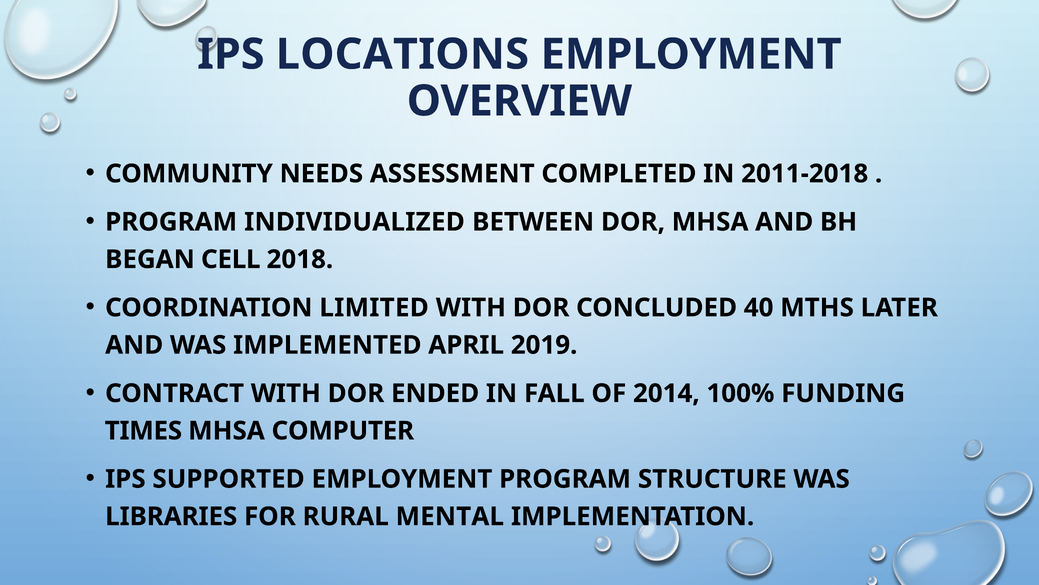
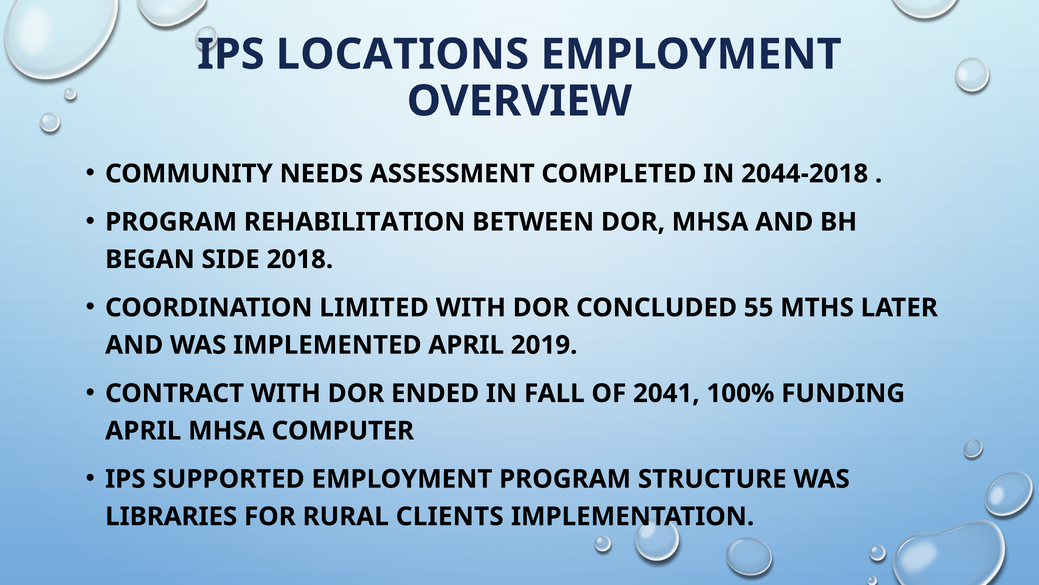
2011-2018: 2011-2018 -> 2044-2018
INDIVIDUALIZED: INDIVIDUALIZED -> REHABILITATION
CELL: CELL -> SIDE
40: 40 -> 55
2014: 2014 -> 2041
TIMES at (143, 430): TIMES -> APRIL
MENTAL: MENTAL -> CLIENTS
